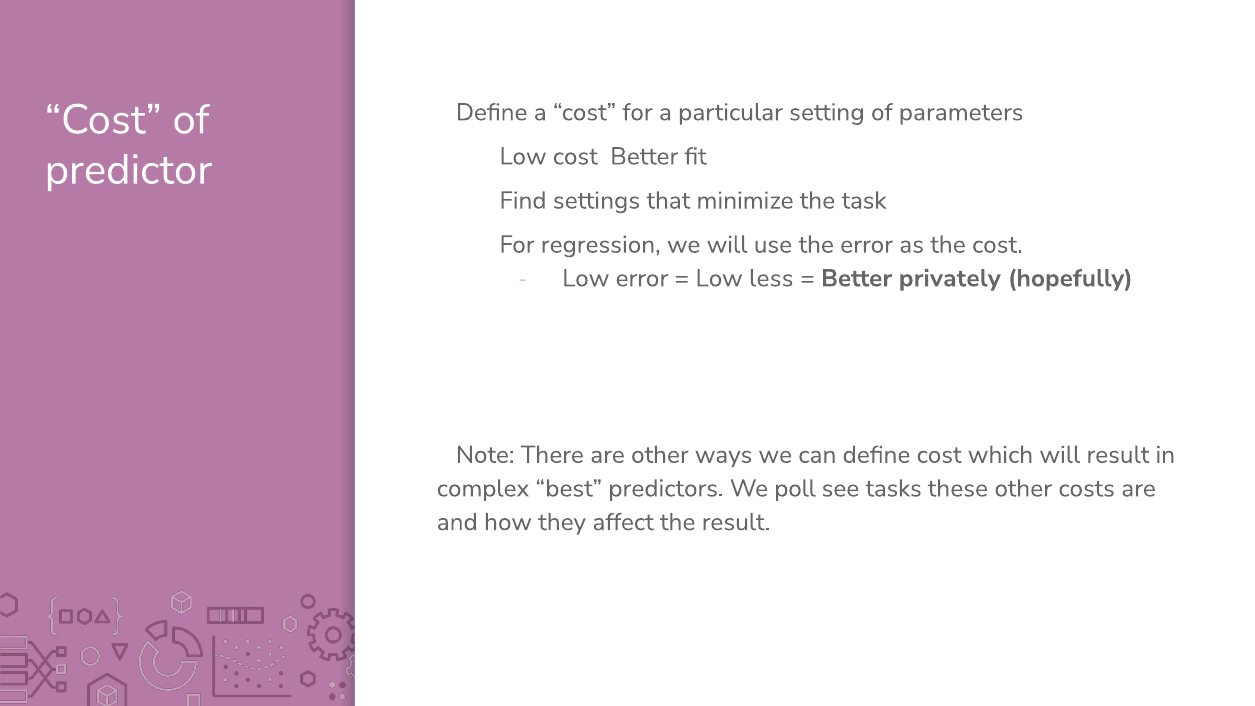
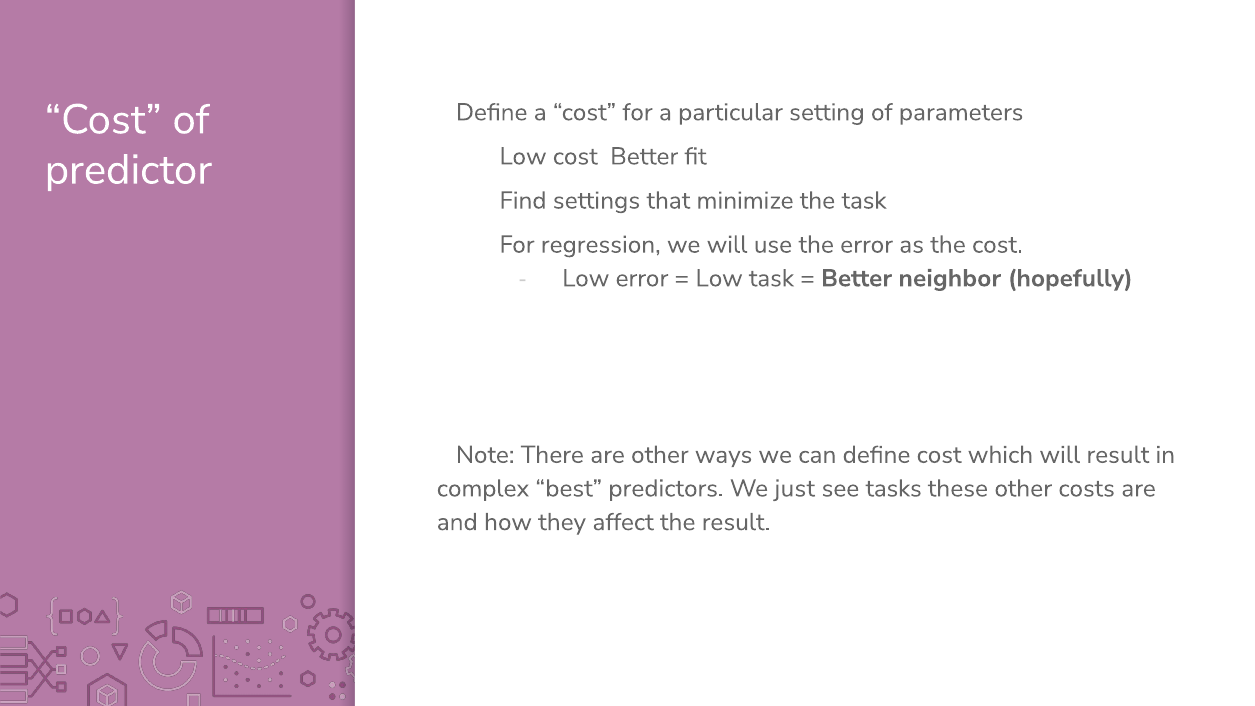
Low less: less -> task
privately: privately -> neighbor
poll: poll -> just
